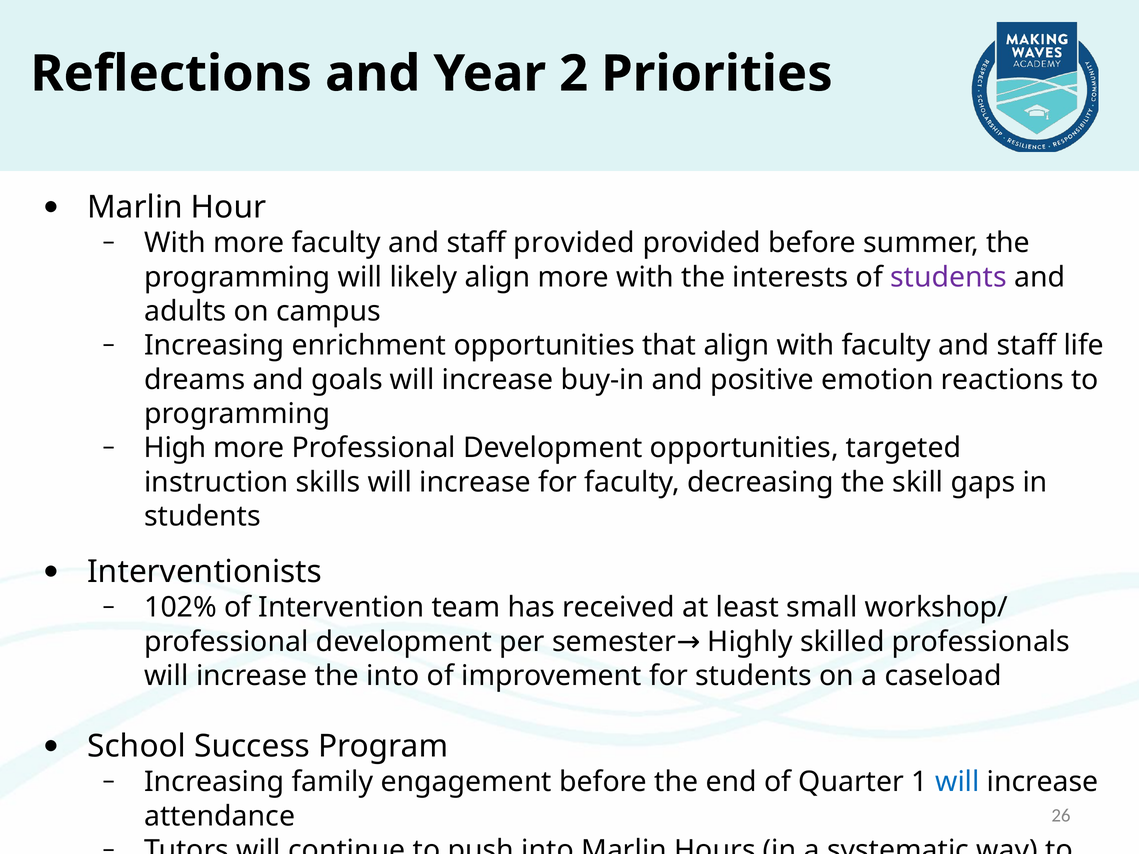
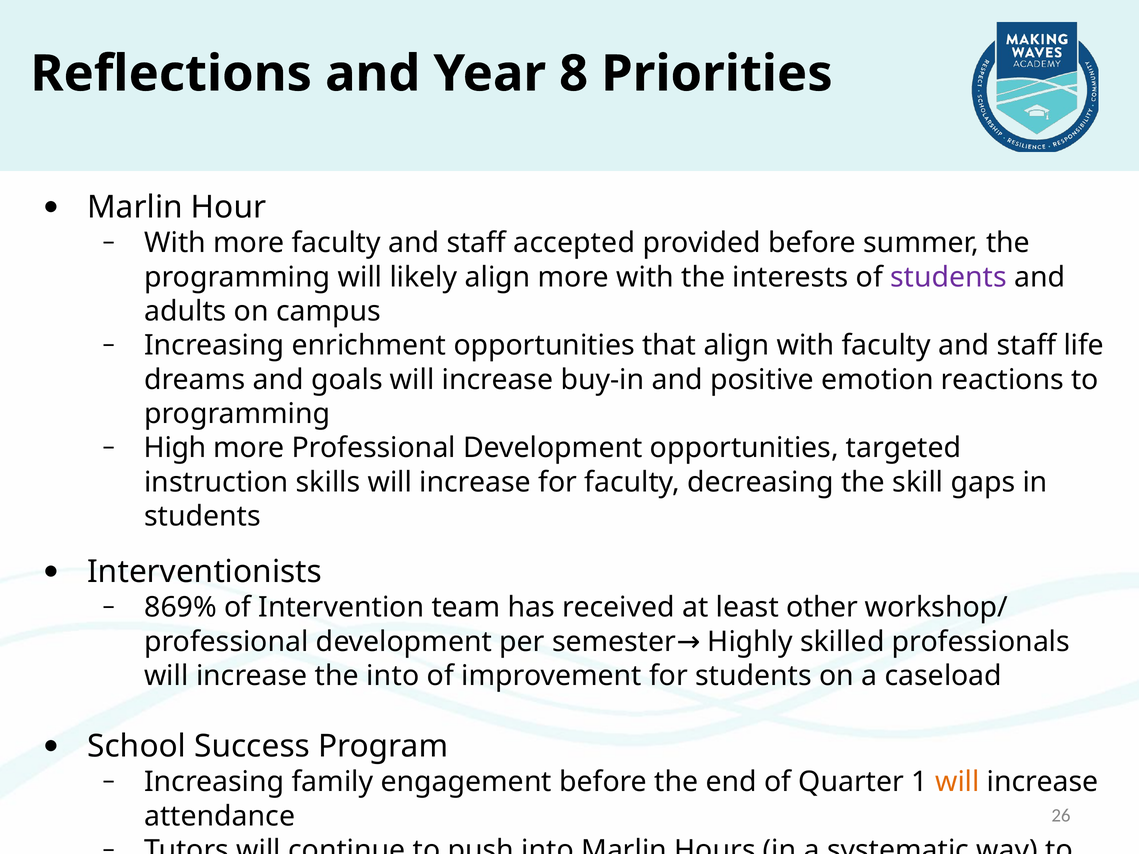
2: 2 -> 8
staff provided: provided -> accepted
102%: 102% -> 869%
small: small -> other
will at (957, 782) colour: blue -> orange
